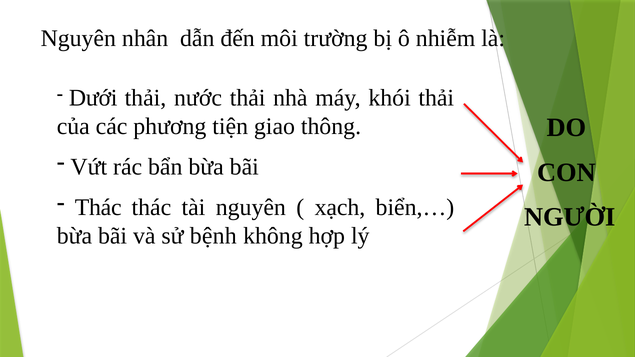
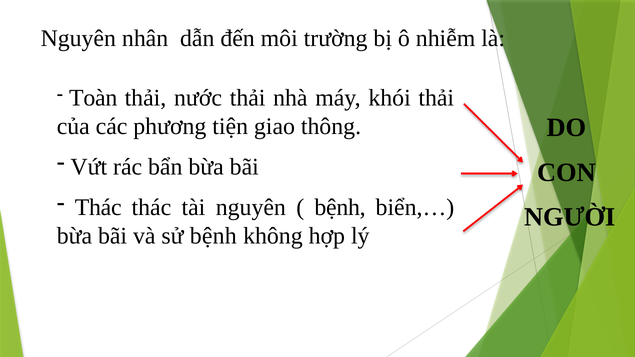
Dưới: Dưới -> Toàn
xạch at (340, 208): xạch -> bệnh
